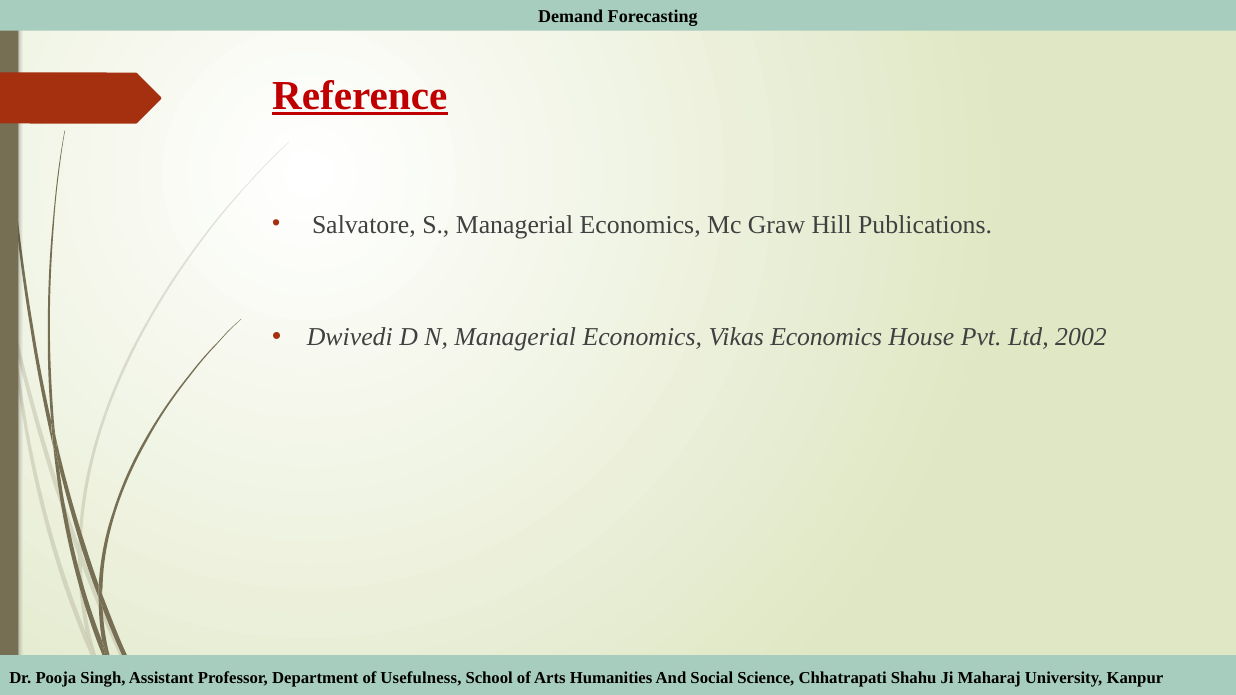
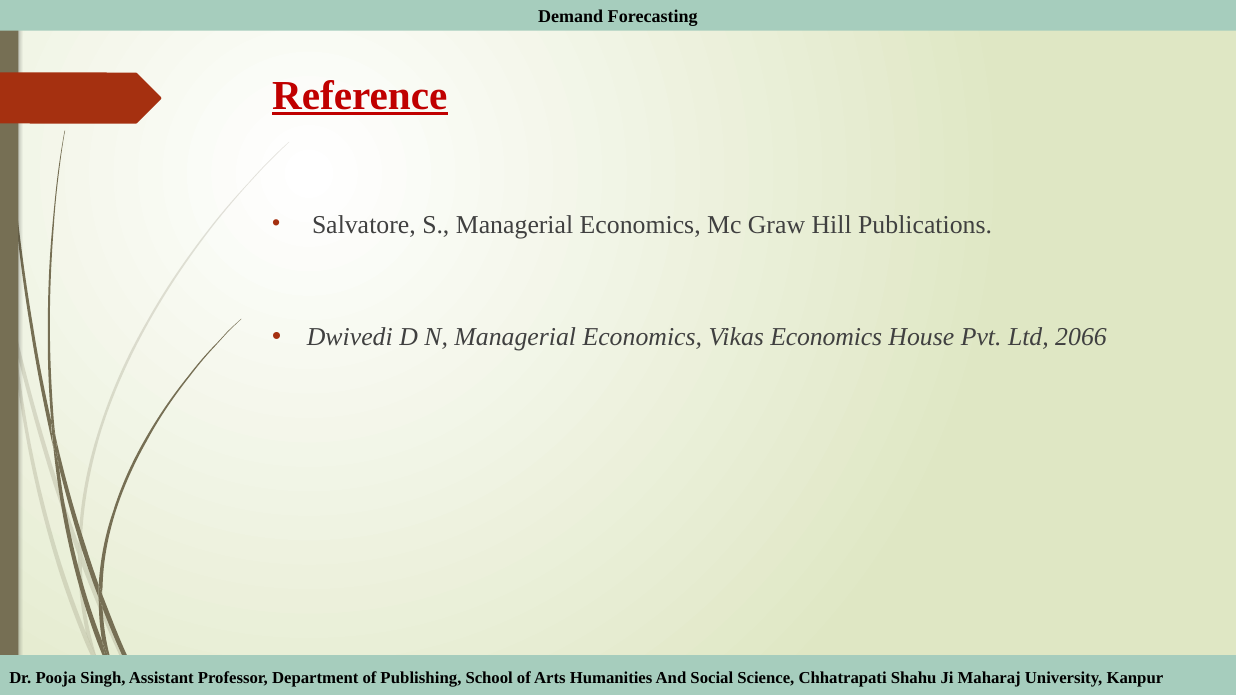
2002: 2002 -> 2066
Usefulness: Usefulness -> Publishing
